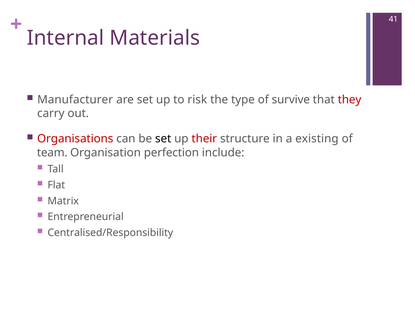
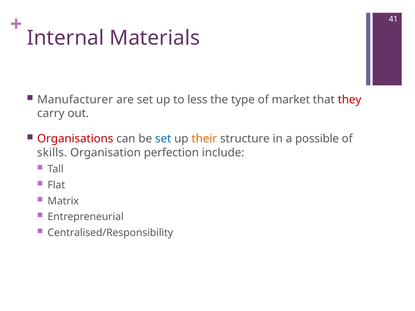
risk: risk -> less
survive: survive -> market
set at (163, 139) colour: black -> blue
their colour: red -> orange
existing: existing -> possible
team: team -> skills
